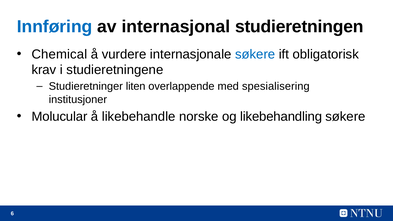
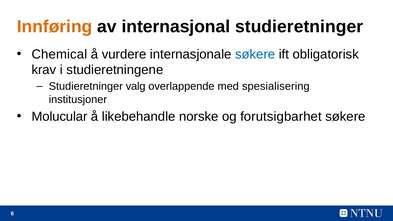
Innføring colour: blue -> orange
internasjonal studieretningen: studieretningen -> studieretninger
liten: liten -> valg
likebehandling: likebehandling -> forutsigbarhet
